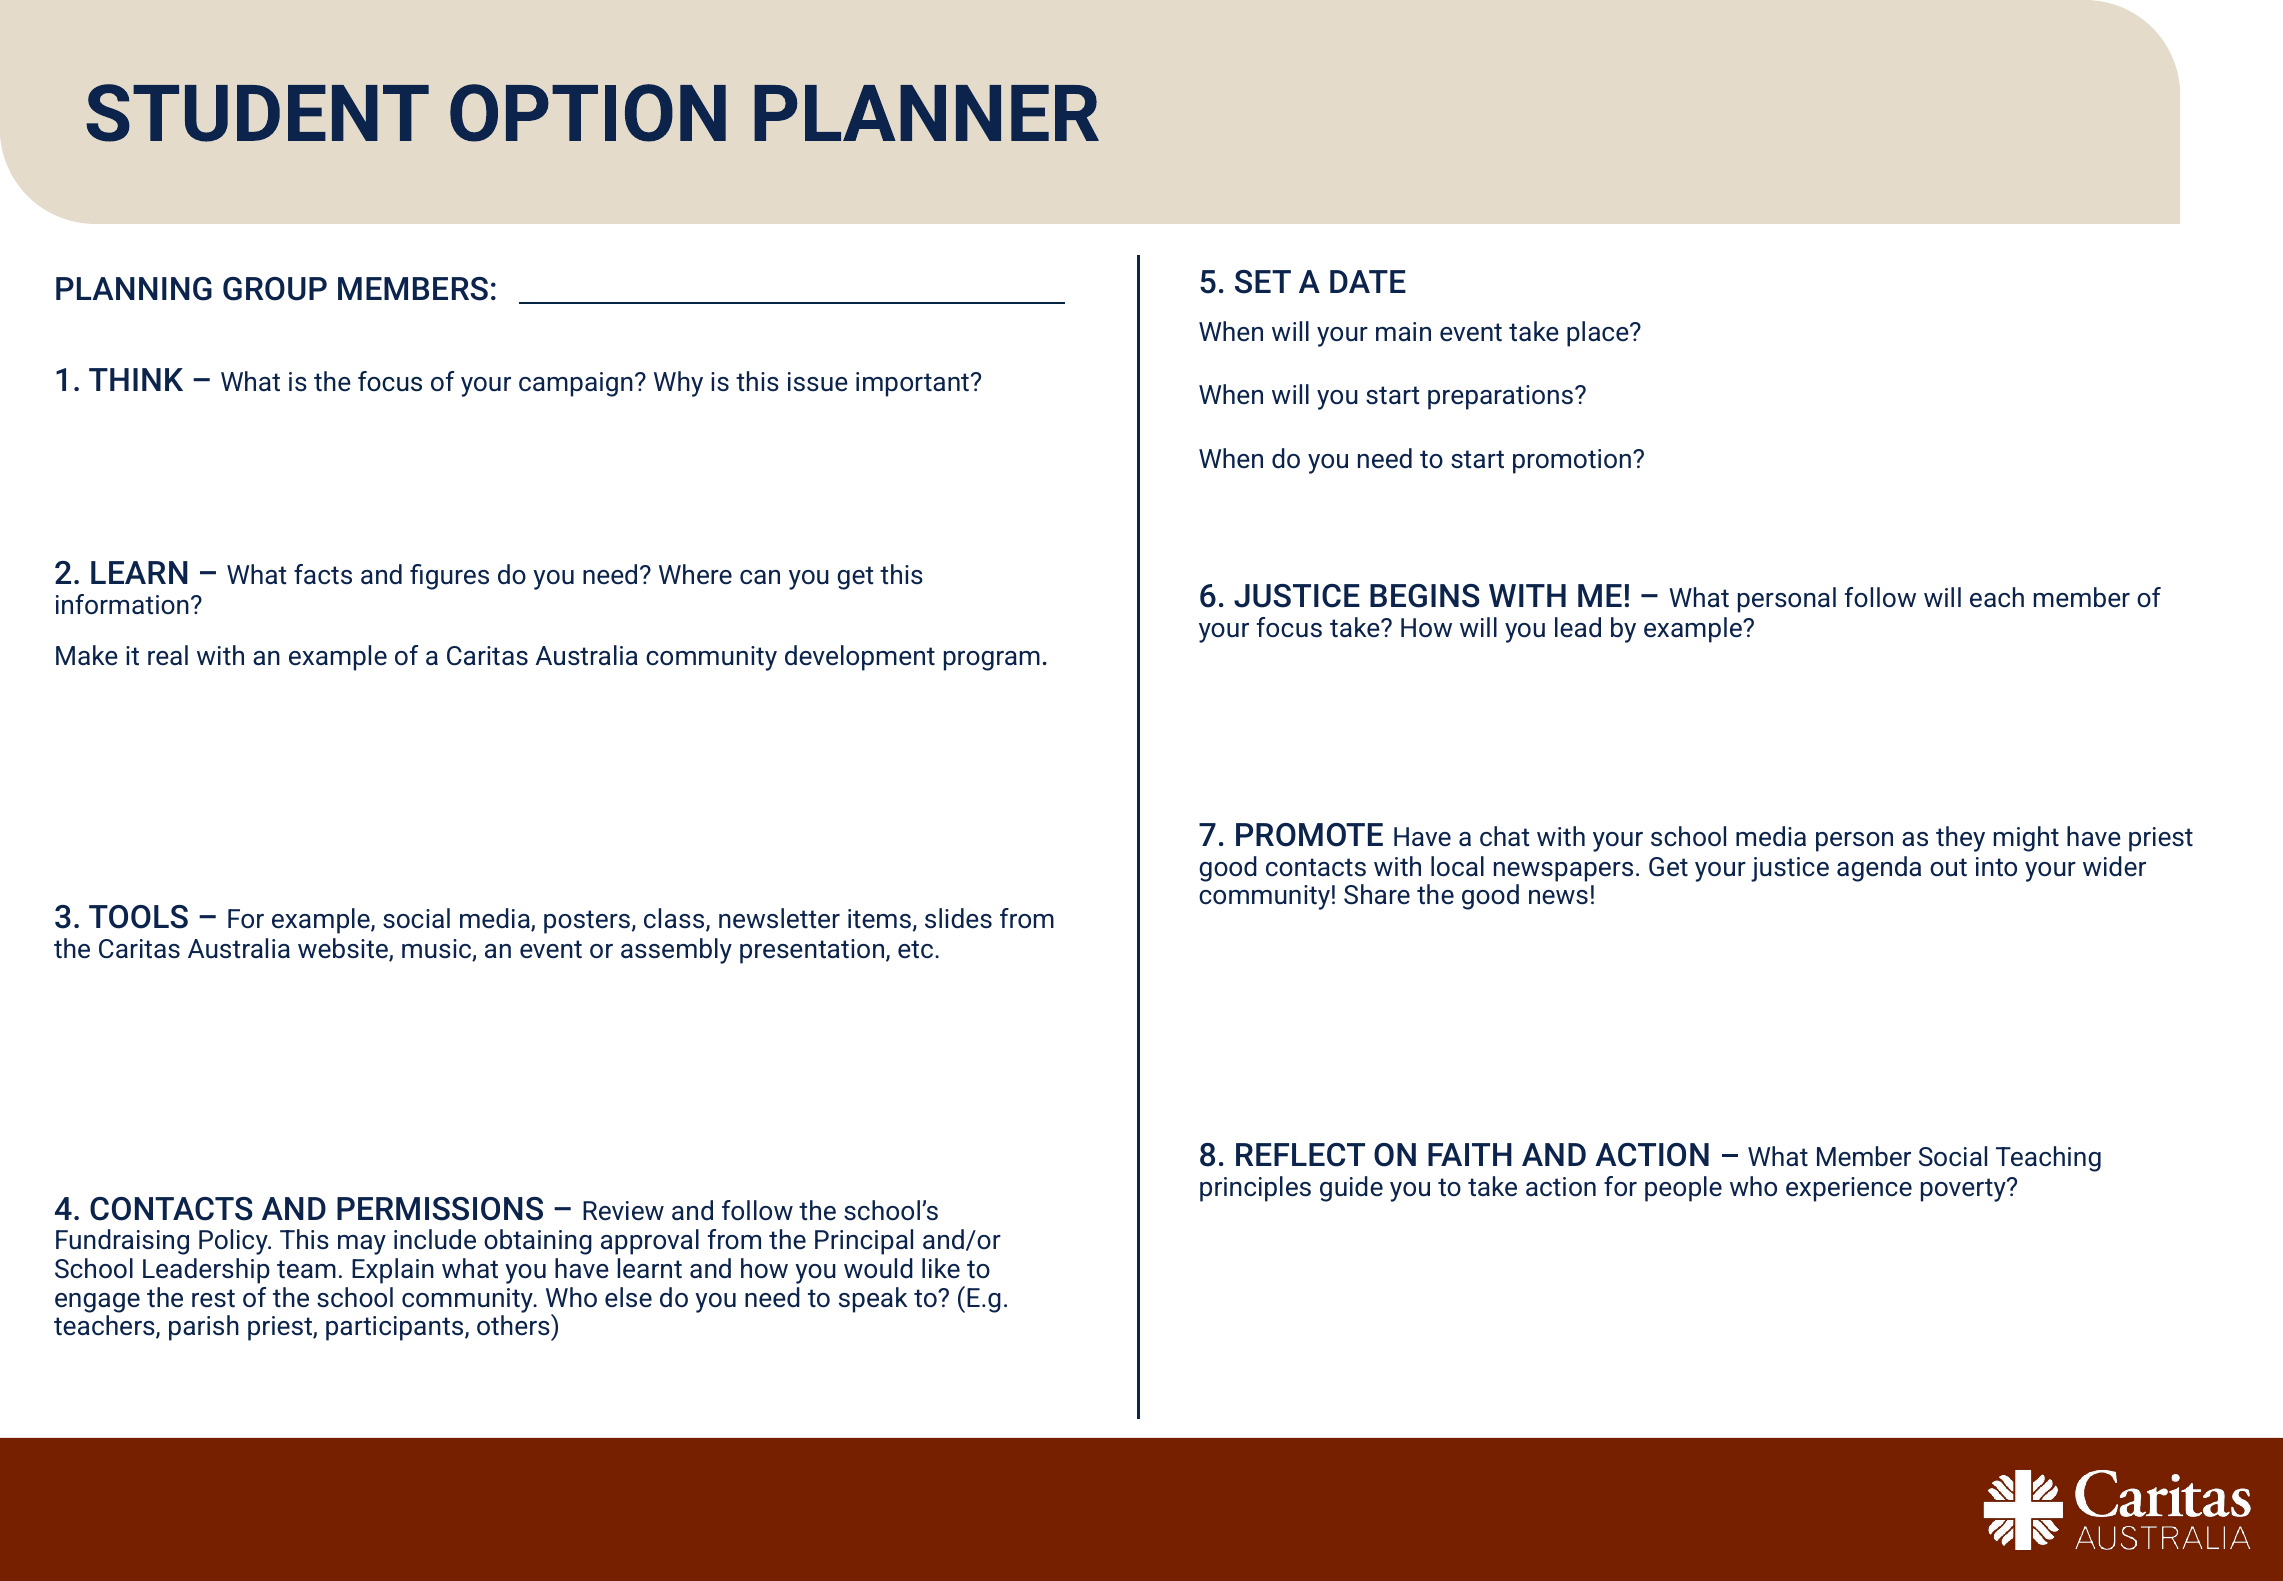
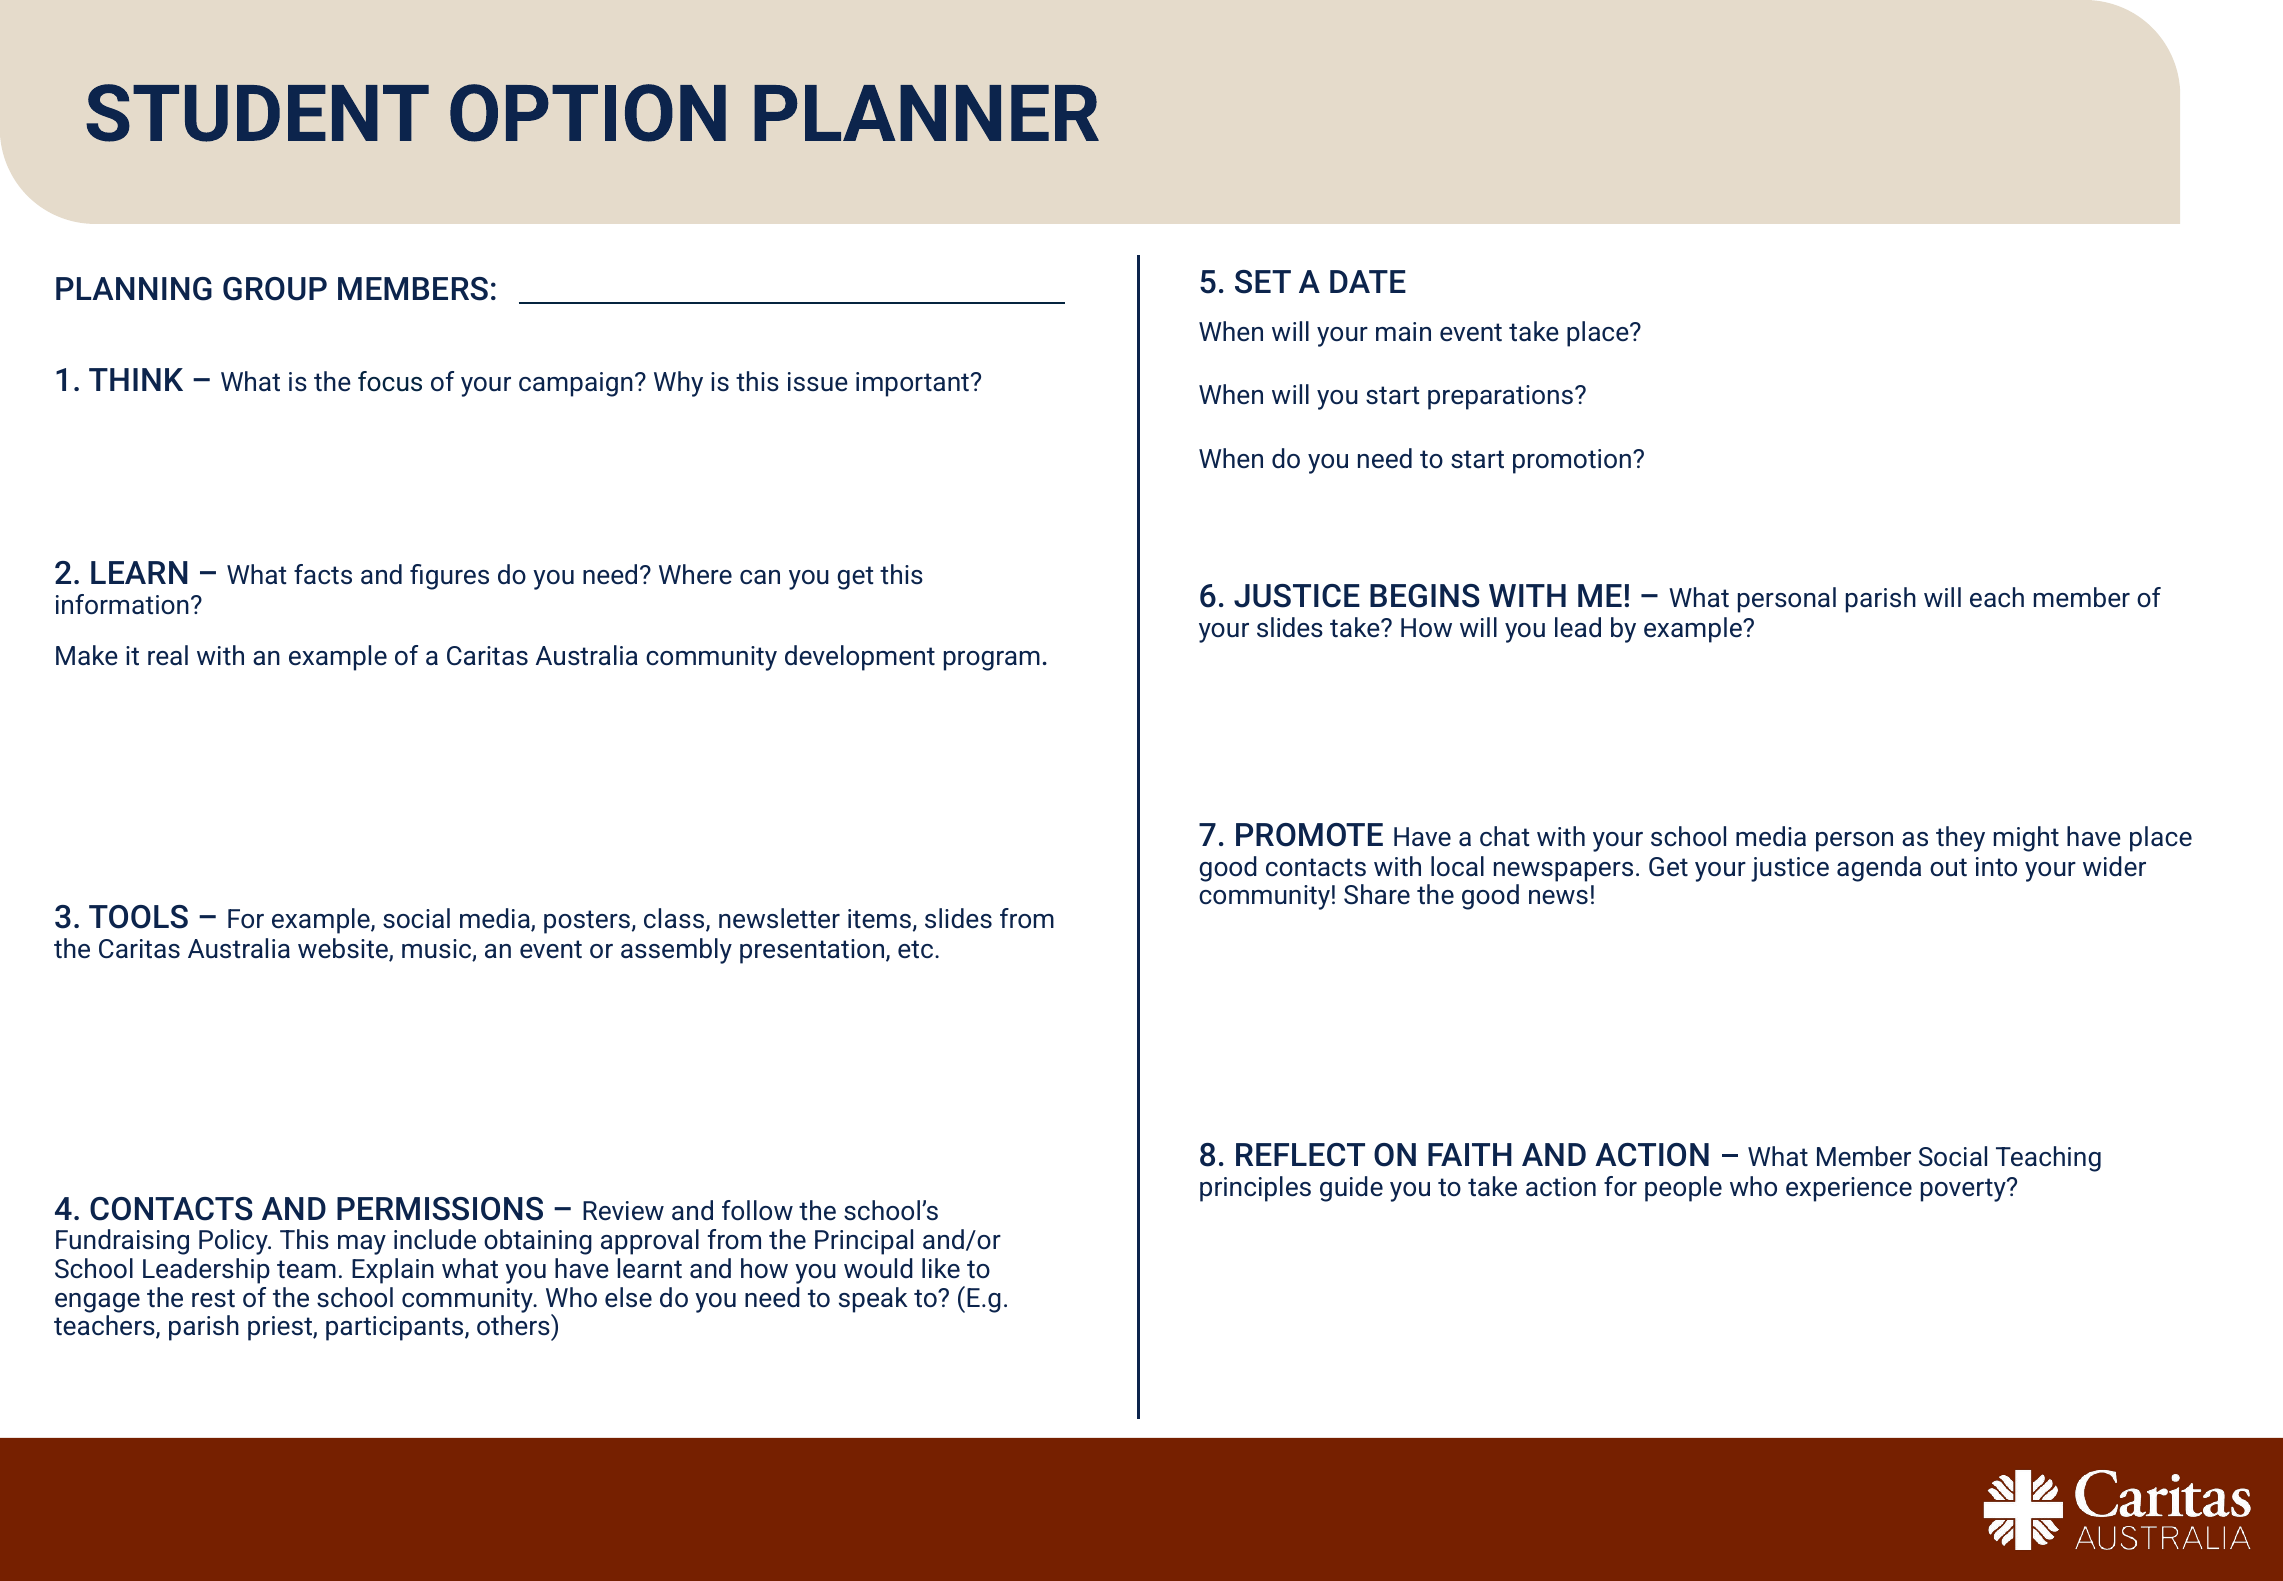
personal follow: follow -> parish
your focus: focus -> slides
have priest: priest -> place
